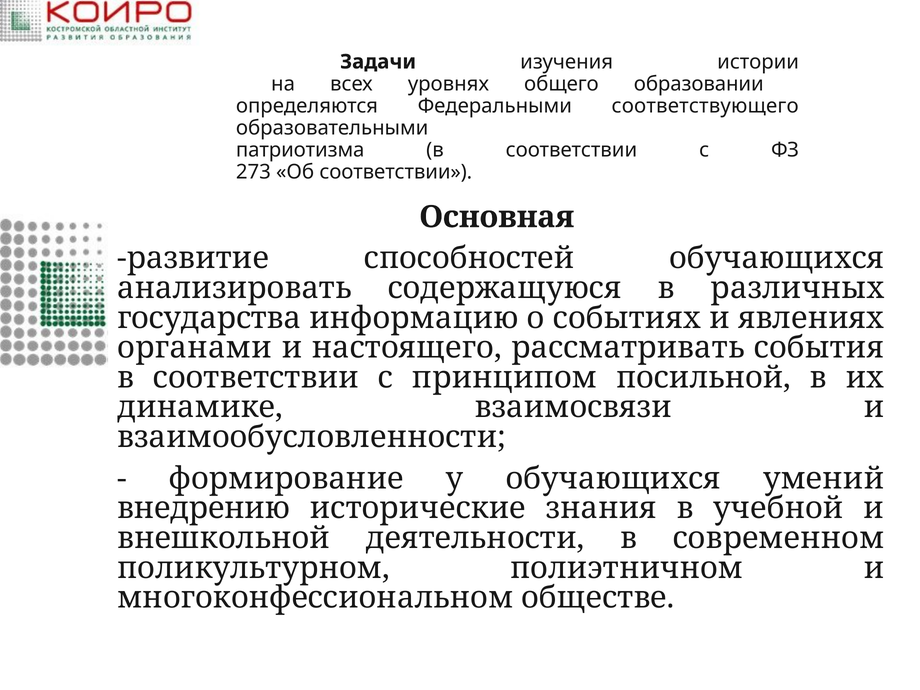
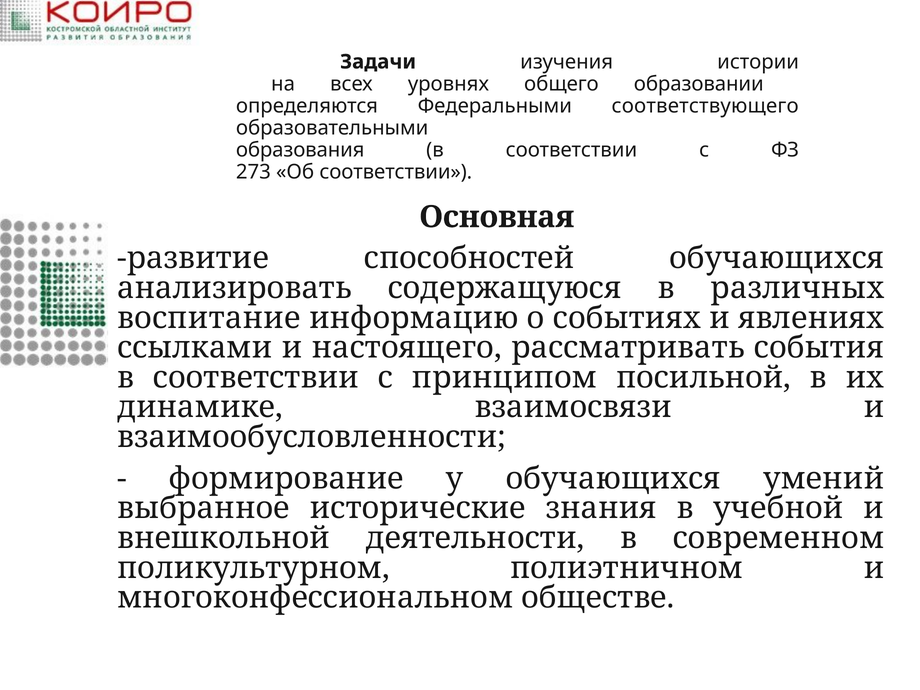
патриотизма: патриотизма -> образования
государства: государства -> воспитание
органами: органами -> ссылками
внедрению: внедрению -> выбранное
